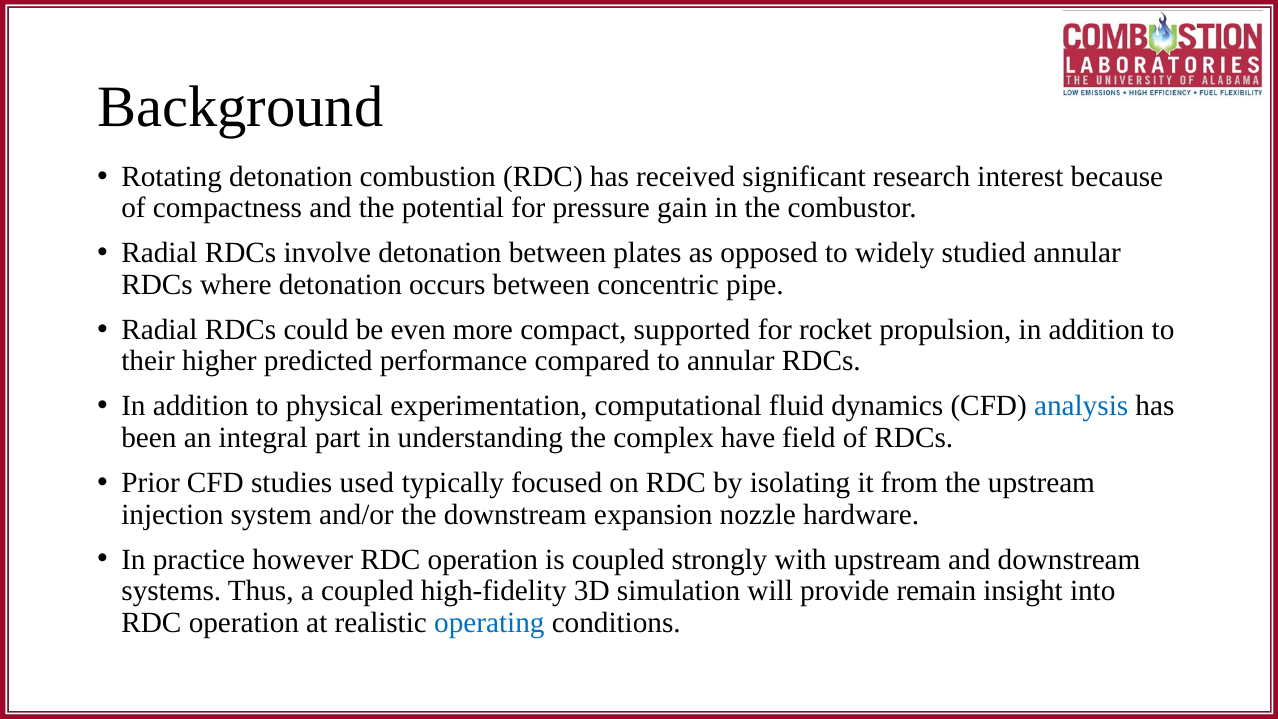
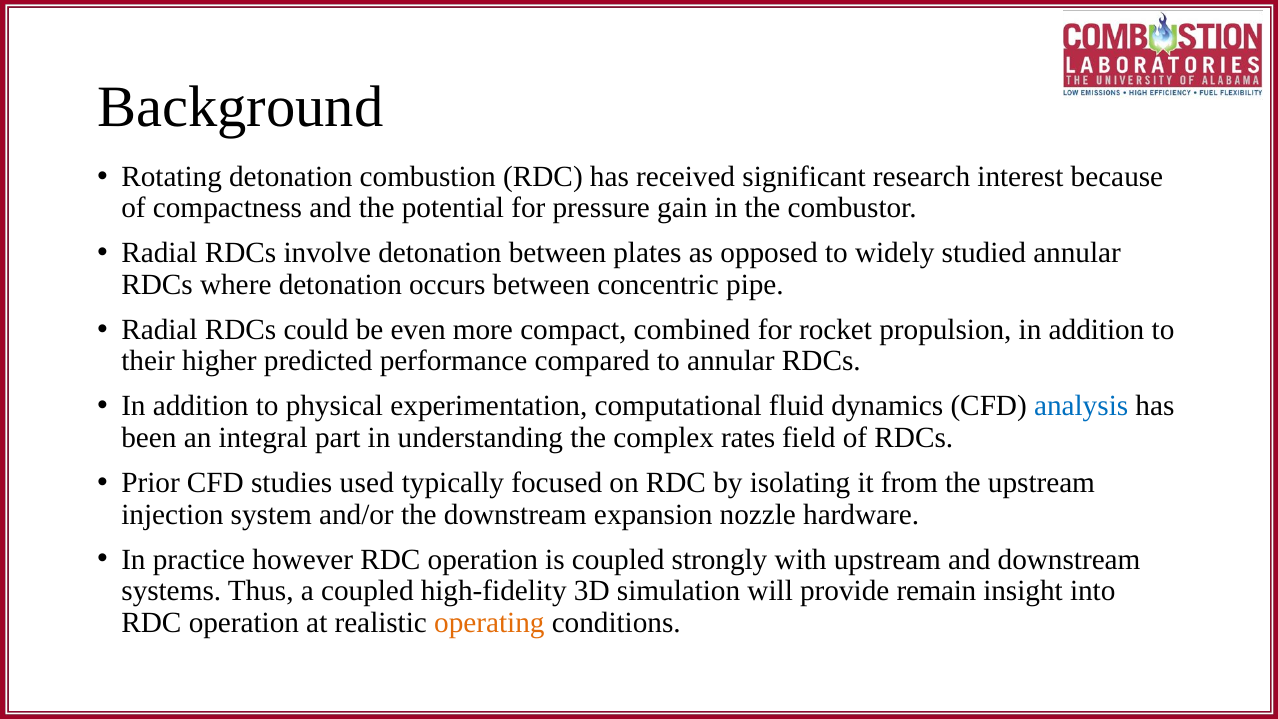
supported: supported -> combined
have: have -> rates
operating colour: blue -> orange
